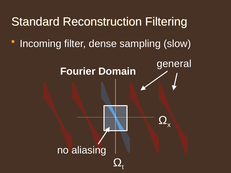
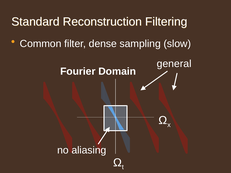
Incoming: Incoming -> Common
